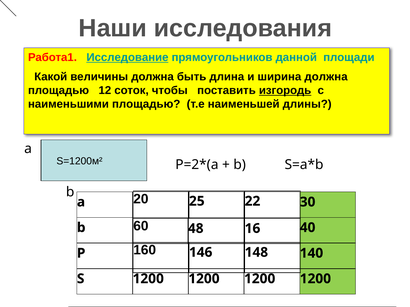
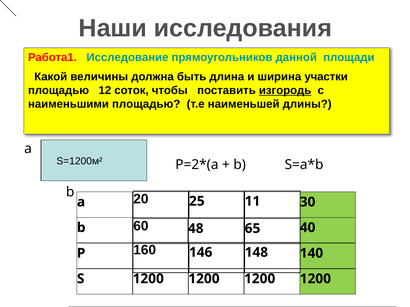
Исследование underline: present -> none
ширина должна: должна -> участки
22: 22 -> 11
16: 16 -> 65
